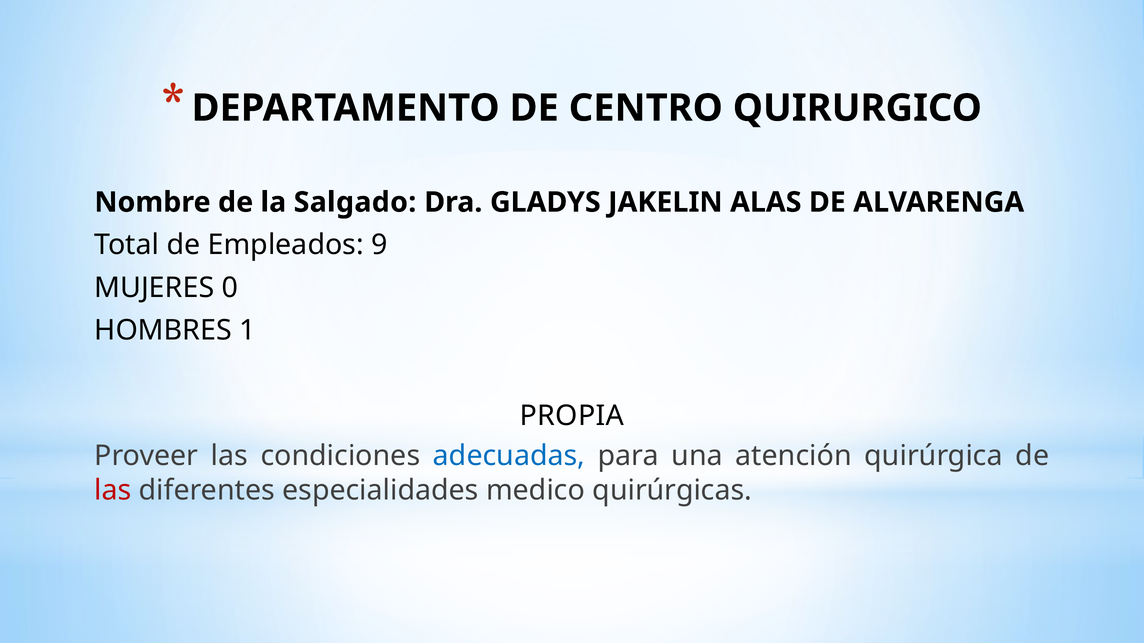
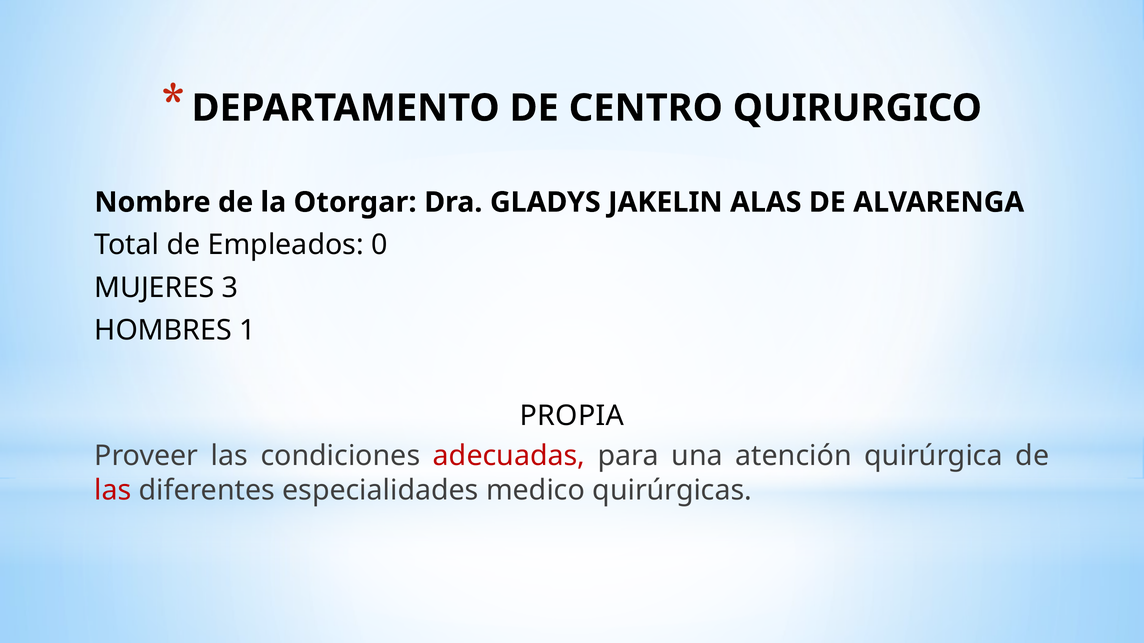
Salgado: Salgado -> Otorgar
9: 9 -> 0
0: 0 -> 3
adecuadas colour: blue -> red
